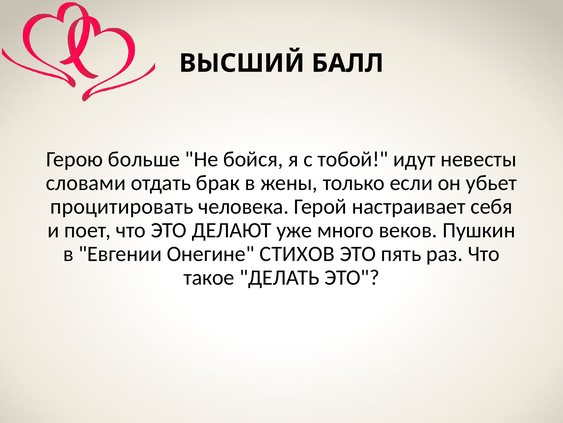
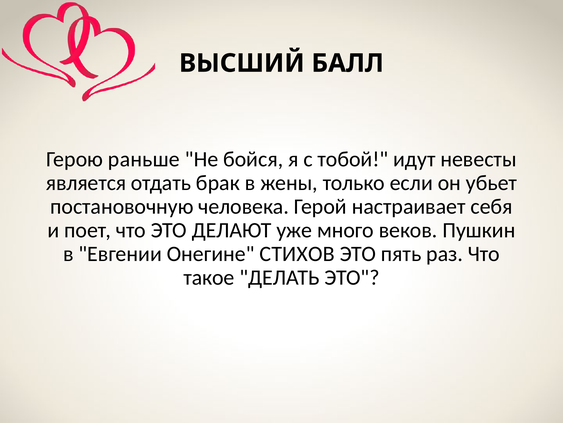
больше: больше -> раньше
словами: словами -> является
процитировать: процитировать -> постановочную
